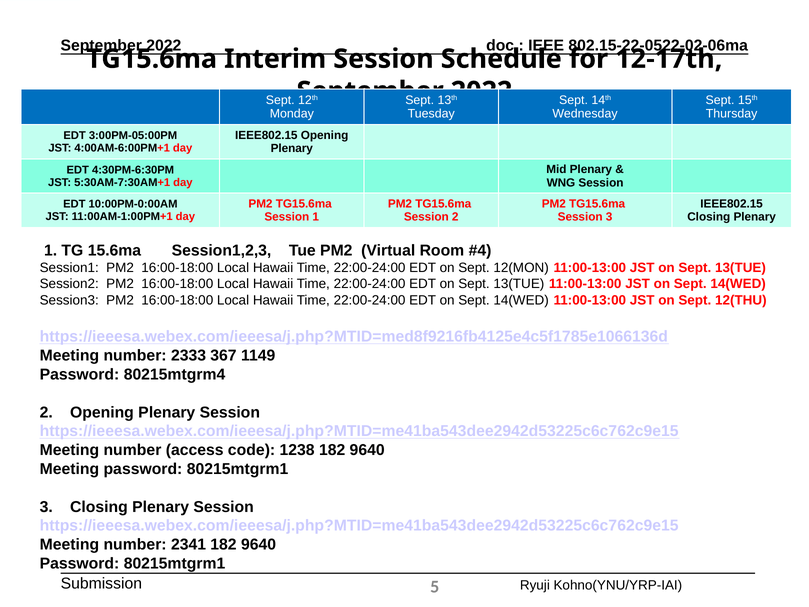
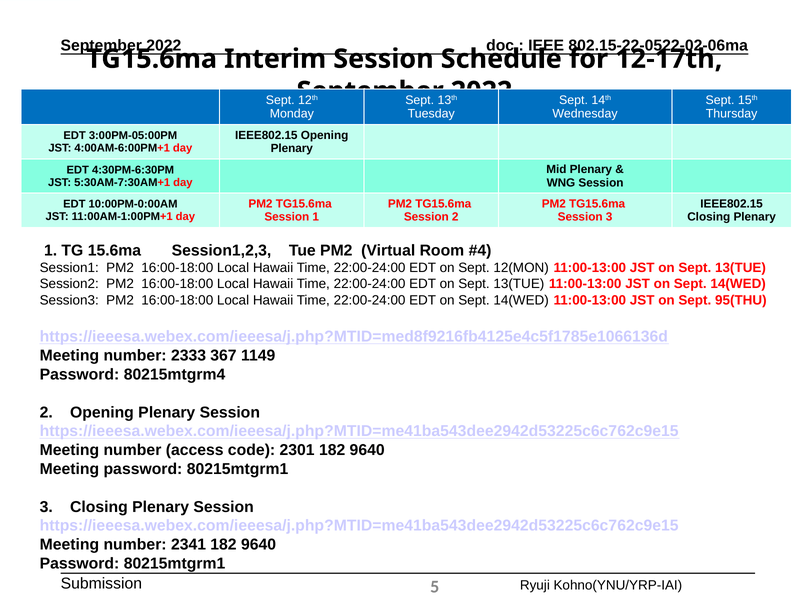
12(THU: 12(THU -> 95(THU
1238: 1238 -> 2301
